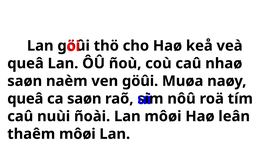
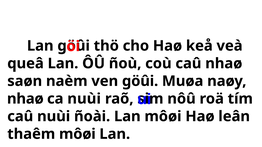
queâ at (25, 99): queâ -> nhaø
ca saøn: saøn -> nuùi
